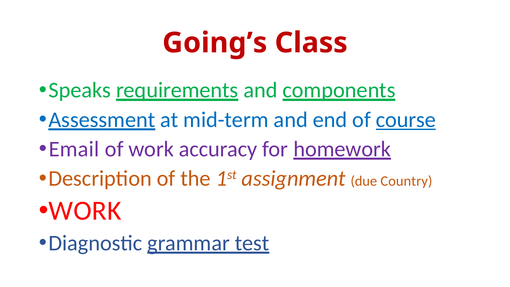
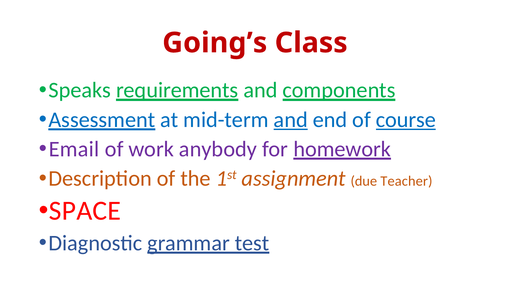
and at (291, 120) underline: none -> present
accuracy: accuracy -> anybody
Country: Country -> Teacher
WORK at (85, 211): WORK -> SPACE
